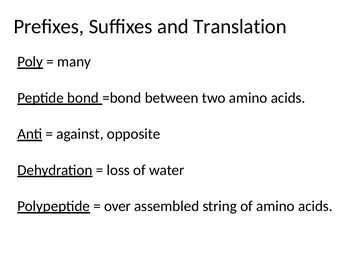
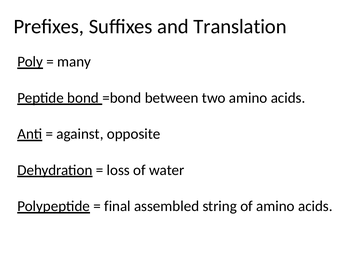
over: over -> final
